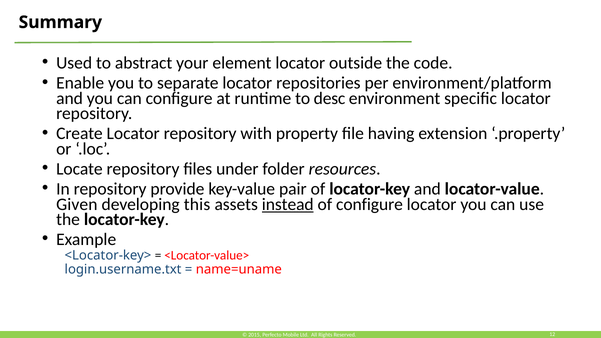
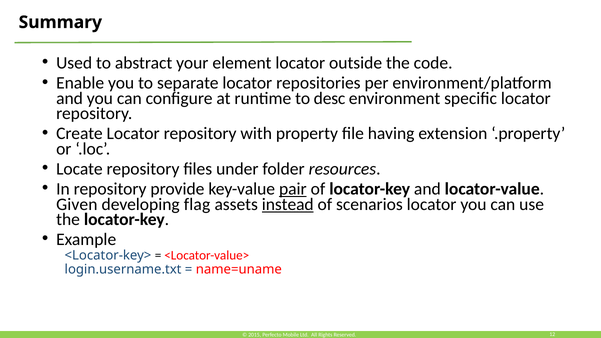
pair underline: none -> present
this: this -> flag
of configure: configure -> scenarios
